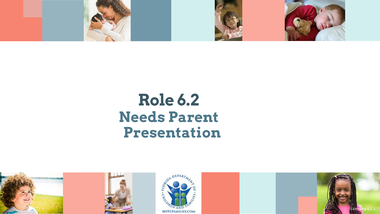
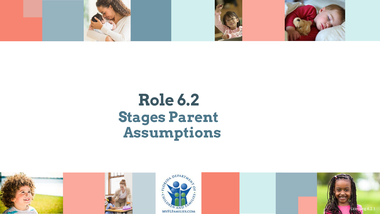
Needs: Needs -> Stages
Presentation: Presentation -> Assumptions
